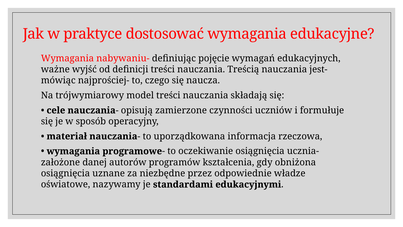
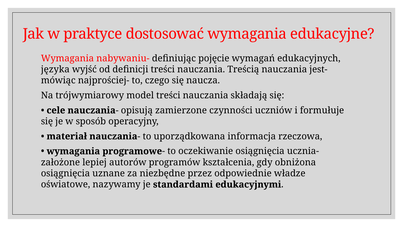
ważne: ważne -> języka
danej: danej -> lepiej
